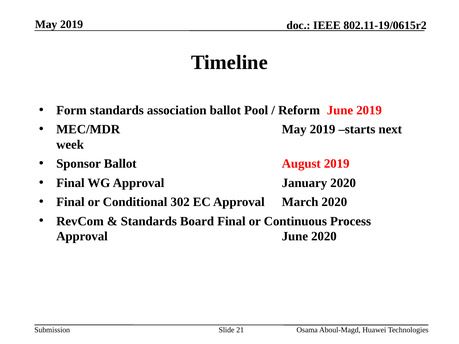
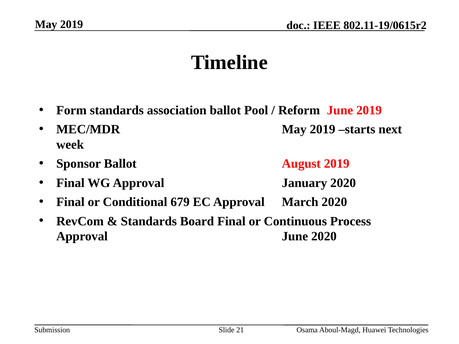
302: 302 -> 679
